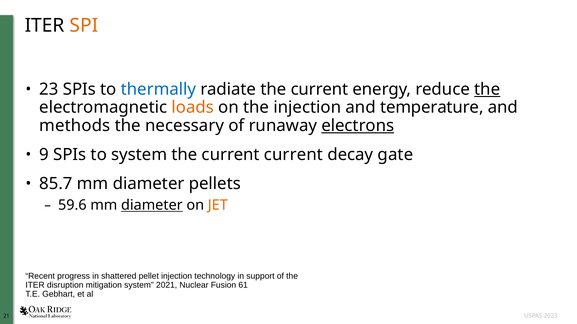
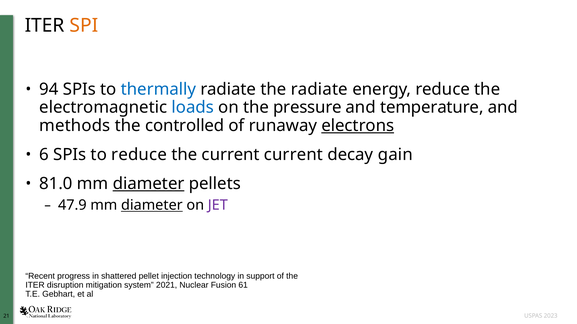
23: 23 -> 94
radiate the current: current -> radiate
the at (487, 89) underline: present -> none
loads colour: orange -> blue
the injection: injection -> pressure
necessary: necessary -> controlled
9: 9 -> 6
to system: system -> reduce
gate: gate -> gain
85.7: 85.7 -> 81.0
diameter at (149, 184) underline: none -> present
59.6: 59.6 -> 47.9
JET colour: orange -> purple
